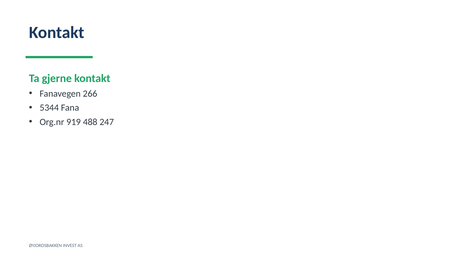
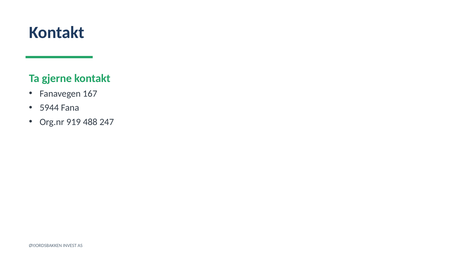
266: 266 -> 167
5344: 5344 -> 5944
